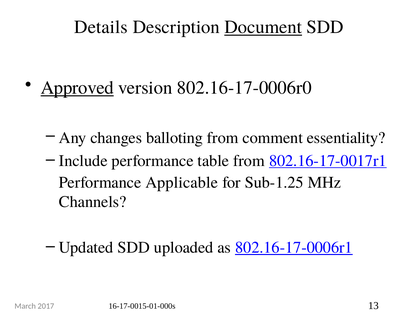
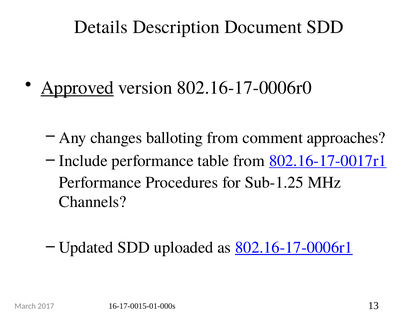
Document underline: present -> none
essentiality: essentiality -> approaches
Applicable: Applicable -> Procedures
